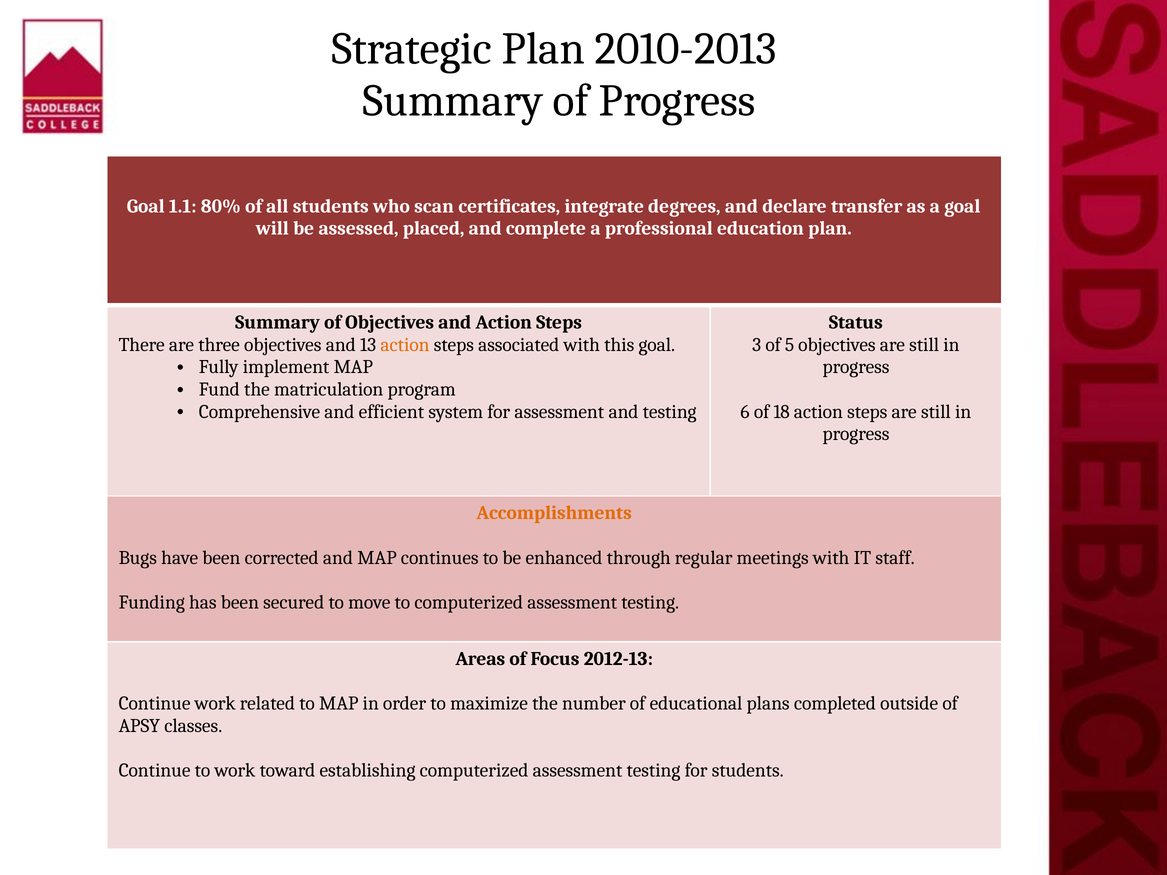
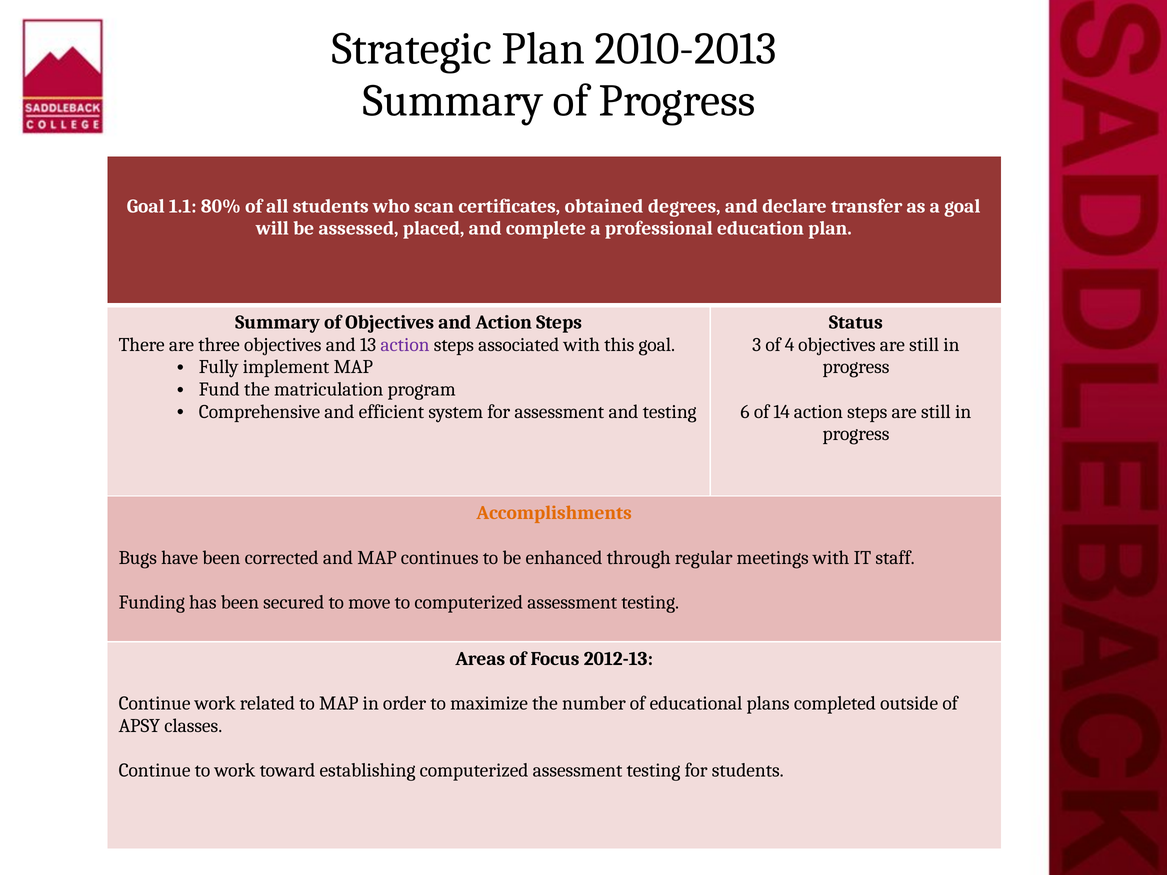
integrate: integrate -> obtained
action at (405, 345) colour: orange -> purple
5: 5 -> 4
18: 18 -> 14
